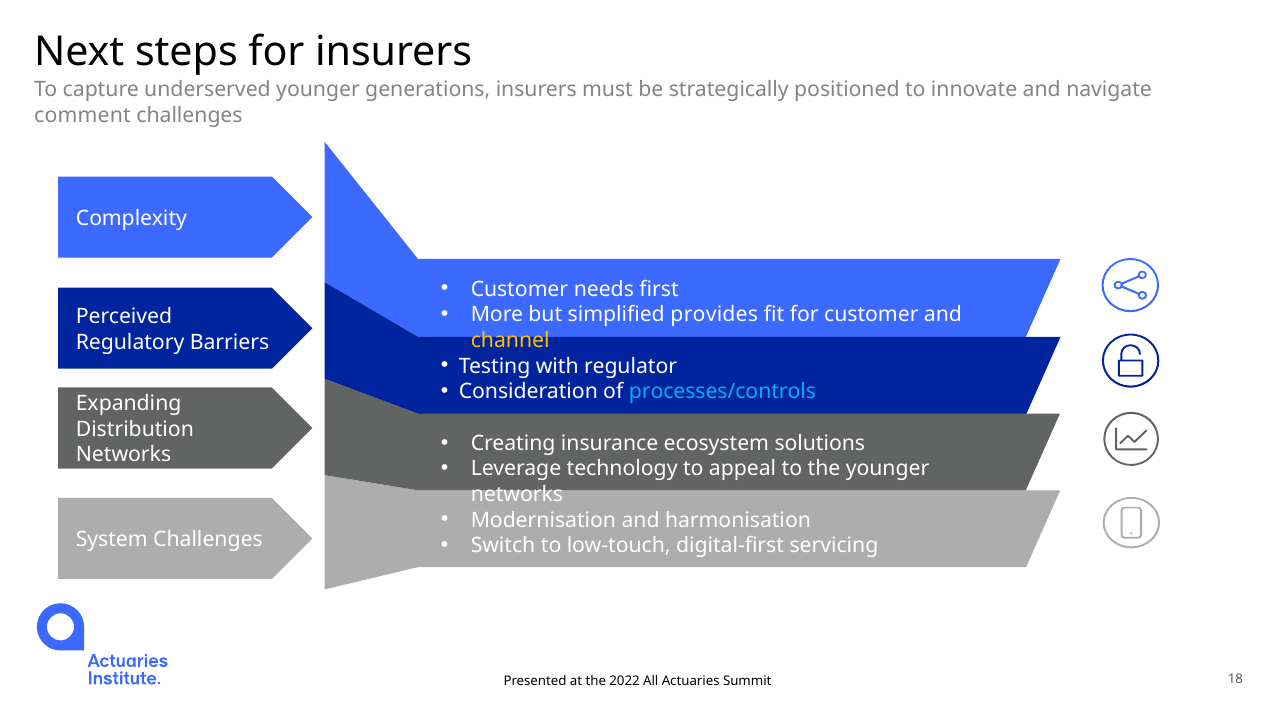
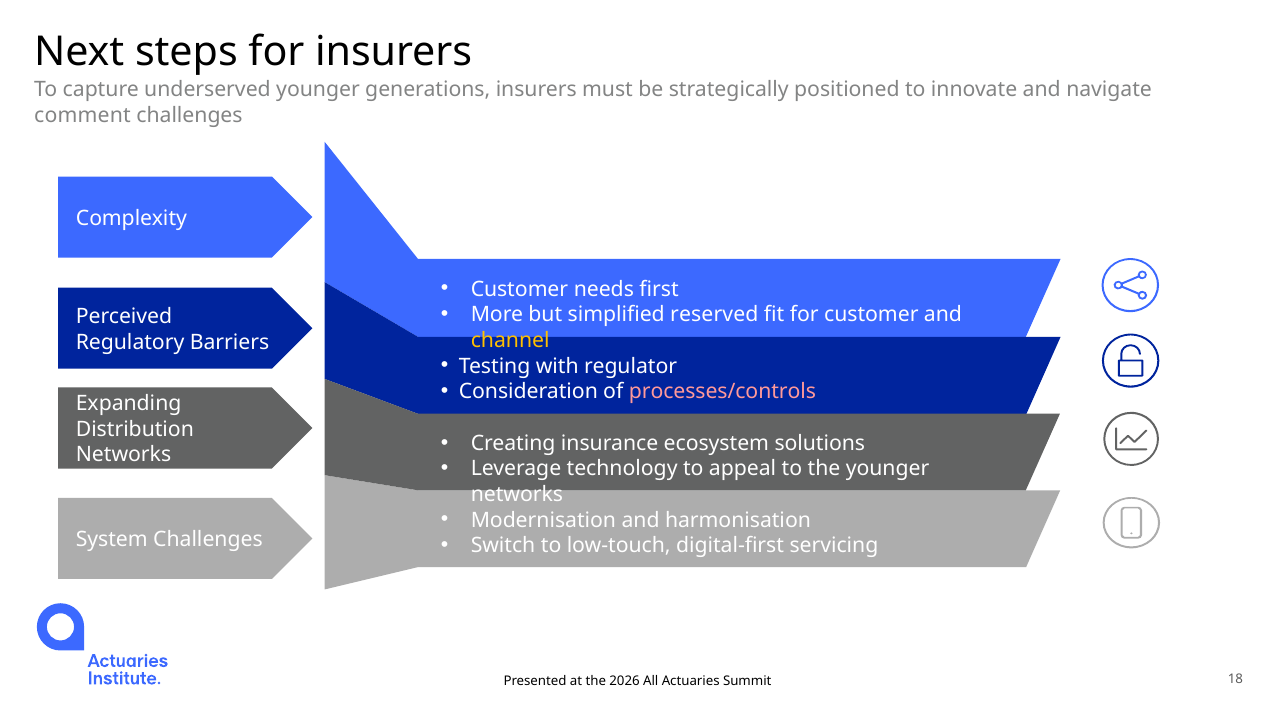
provides: provides -> reserved
processes/controls colour: light blue -> pink
2022: 2022 -> 2026
